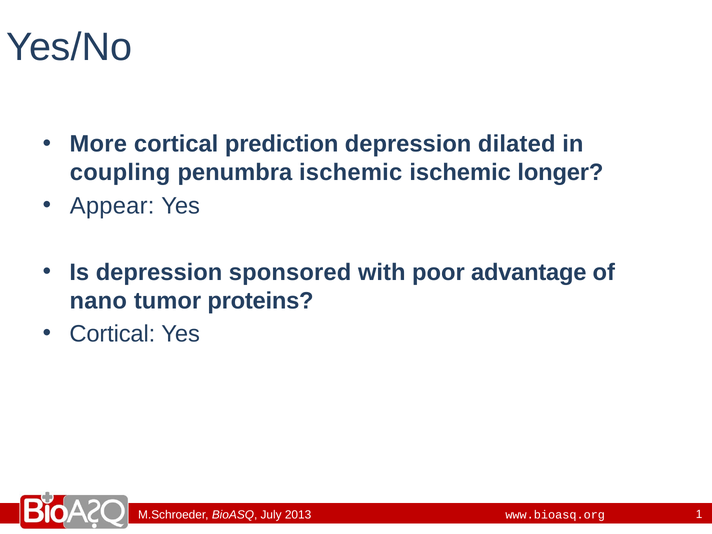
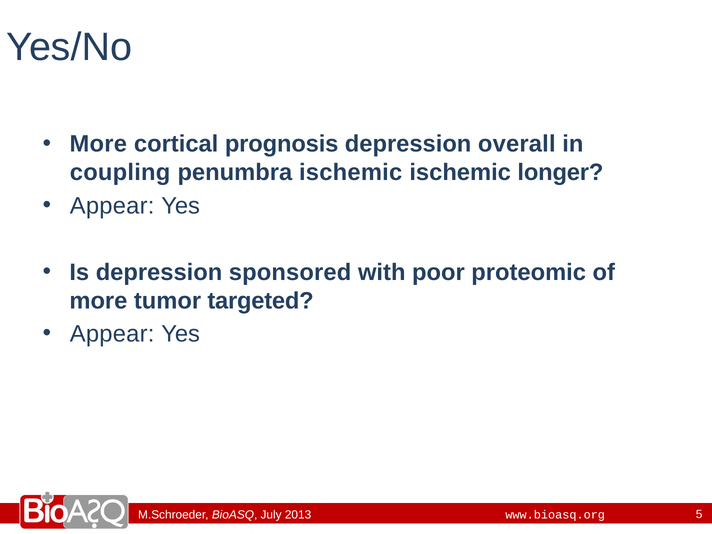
prediction: prediction -> prognosis
dilated: dilated -> overall
advantage: advantage -> proteomic
nano at (98, 301): nano -> more
proteins: proteins -> targeted
Cortical at (112, 334): Cortical -> Appear
1: 1 -> 5
